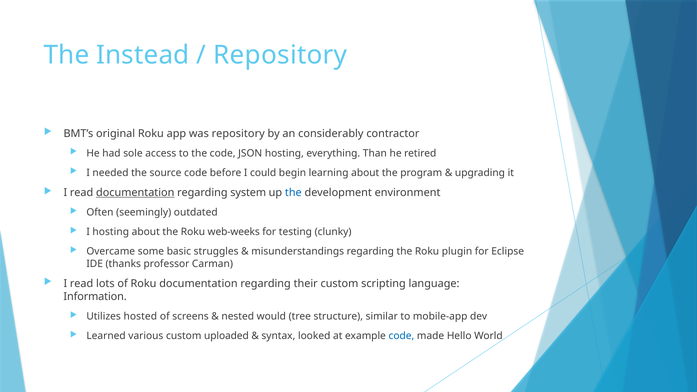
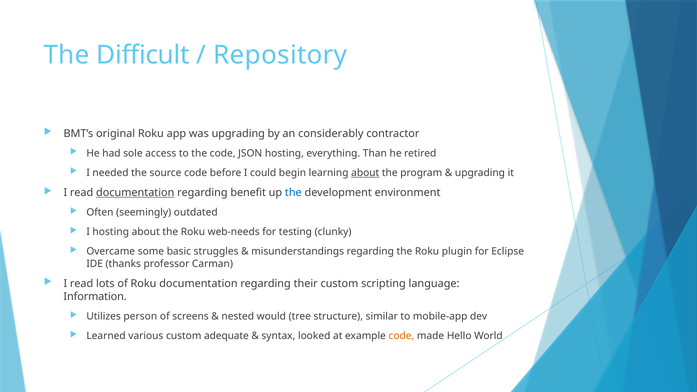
Instead: Instead -> Difficult
was repository: repository -> upgrading
about at (365, 173) underline: none -> present
system: system -> benefit
web-weeks: web-weeks -> web-needs
hosted: hosted -> person
uploaded: uploaded -> adequate
code at (401, 336) colour: blue -> orange
